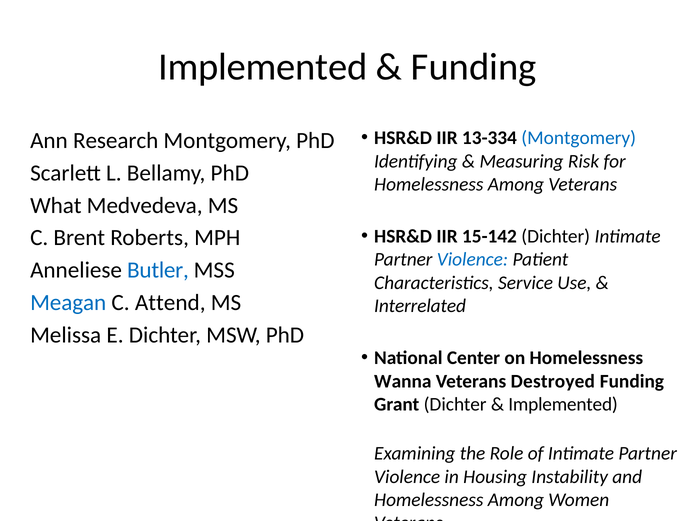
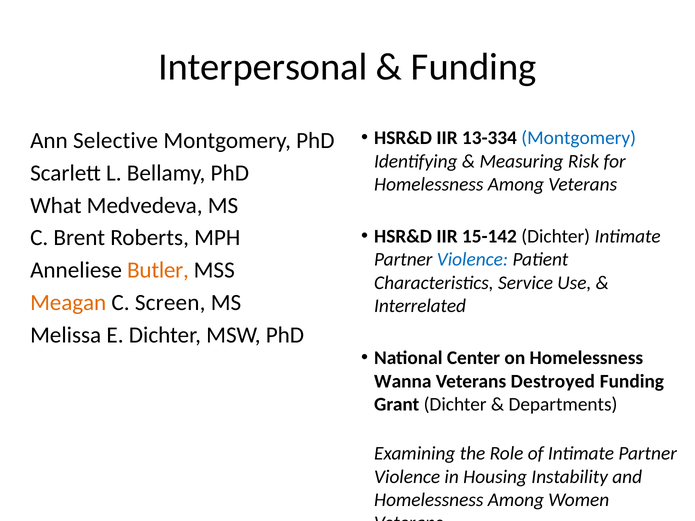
Implemented at (263, 67): Implemented -> Interpersonal
Research: Research -> Selective
Butler colour: blue -> orange
Meagan colour: blue -> orange
Attend: Attend -> Screen
Implemented at (563, 405): Implemented -> Departments
